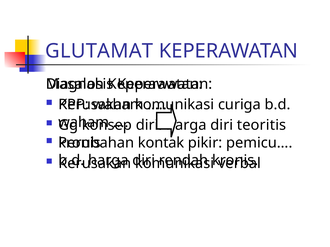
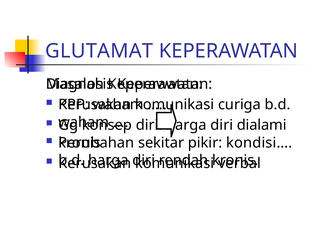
teoritis: teoritis -> dialami
kontak: kontak -> sekitar
pemicu…: pemicu… -> kondisi…
